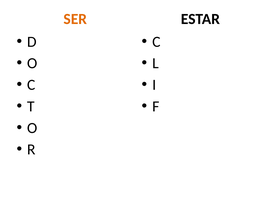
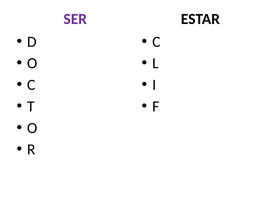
SER colour: orange -> purple
